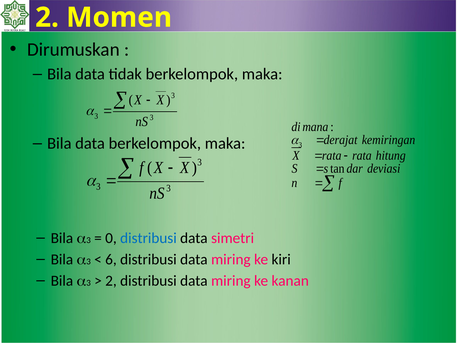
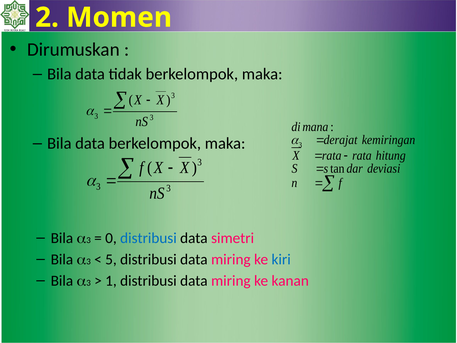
6: 6 -> 5
kiri colour: black -> blue
2 at (111, 280): 2 -> 1
